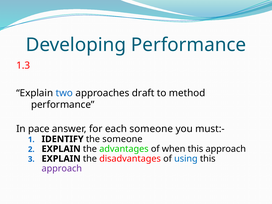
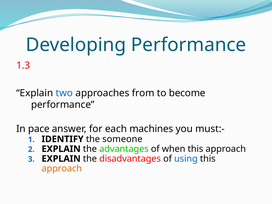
draft: draft -> from
method: method -> become
each someone: someone -> machines
approach at (62, 168) colour: purple -> orange
